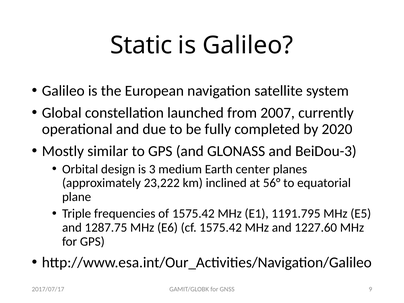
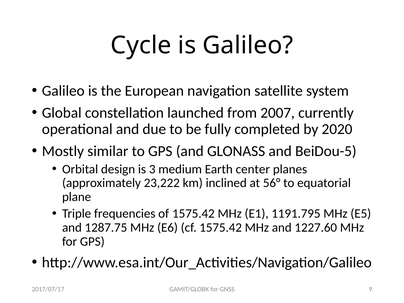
Static: Static -> Cycle
BeiDou-3: BeiDou-3 -> BeiDou-5
